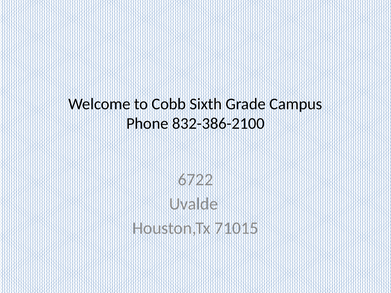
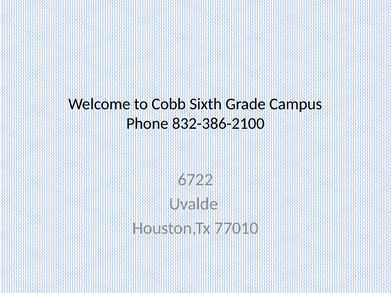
71015: 71015 -> 77010
